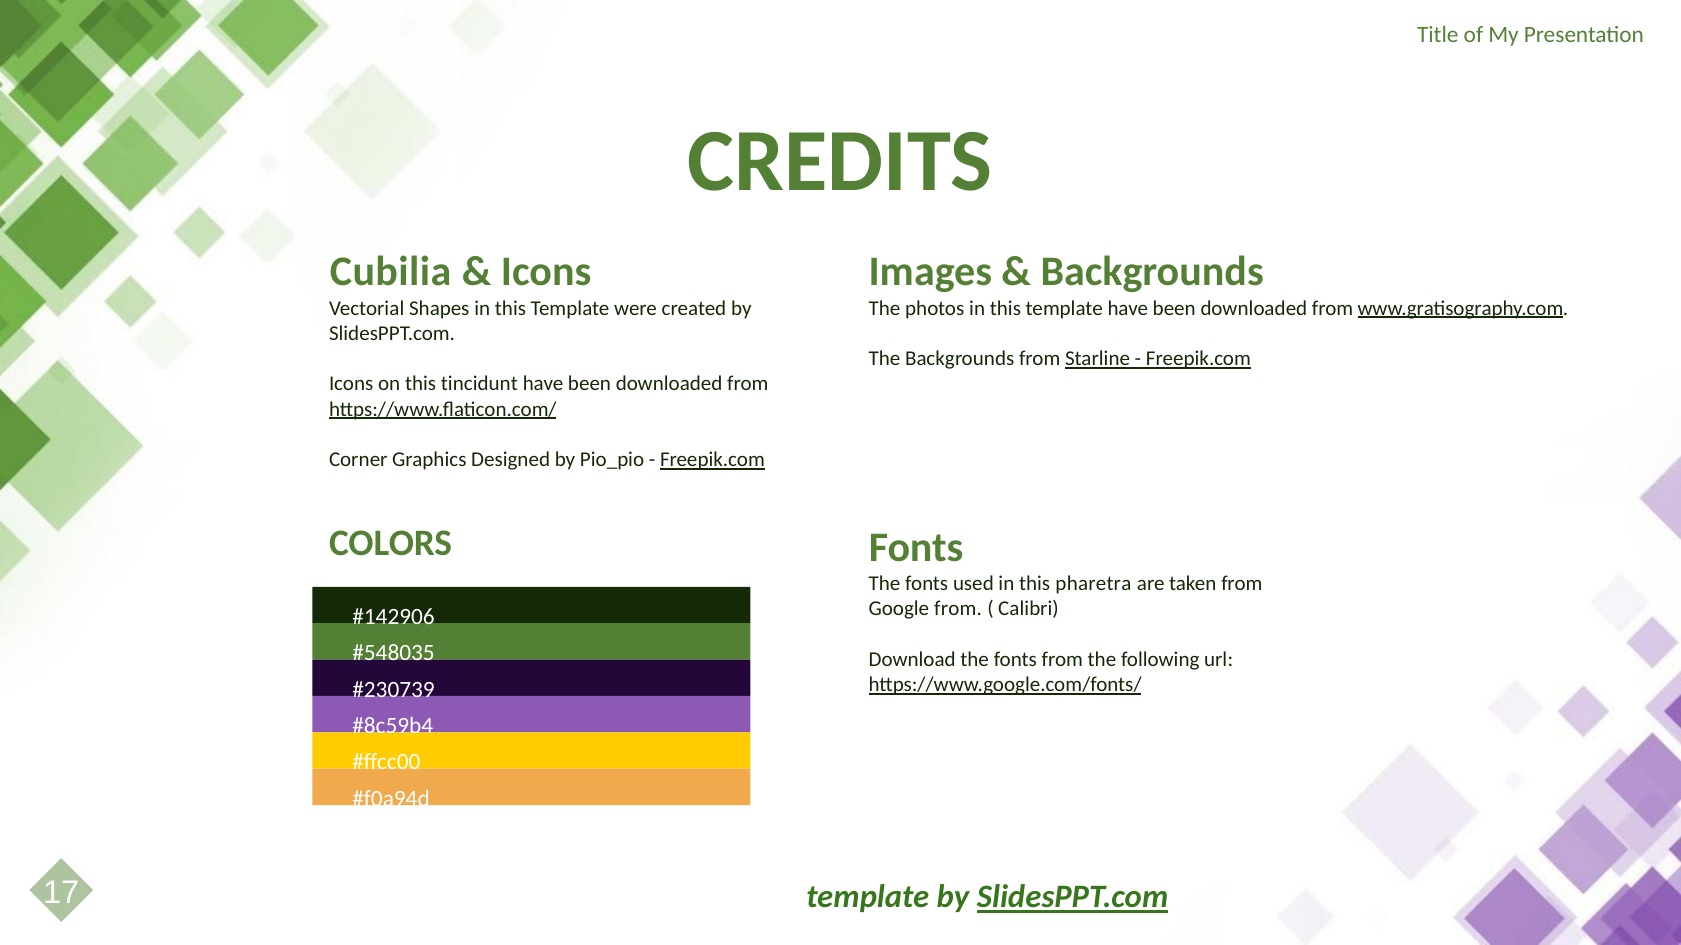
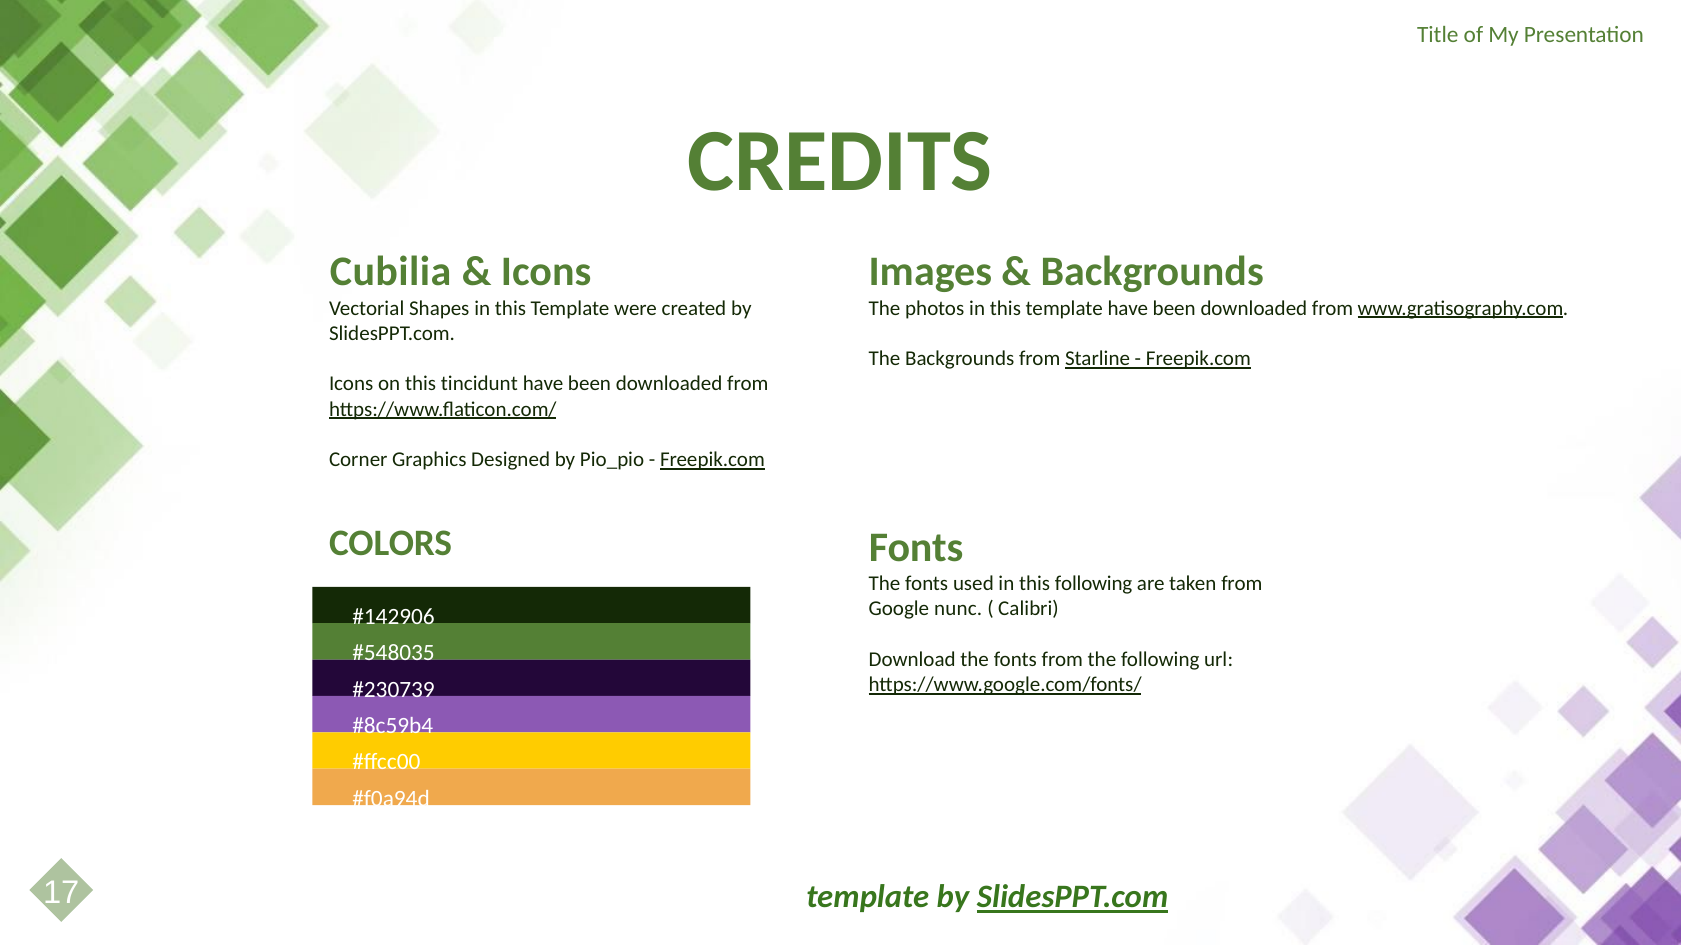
this pharetra: pharetra -> following
Google from: from -> nunc
